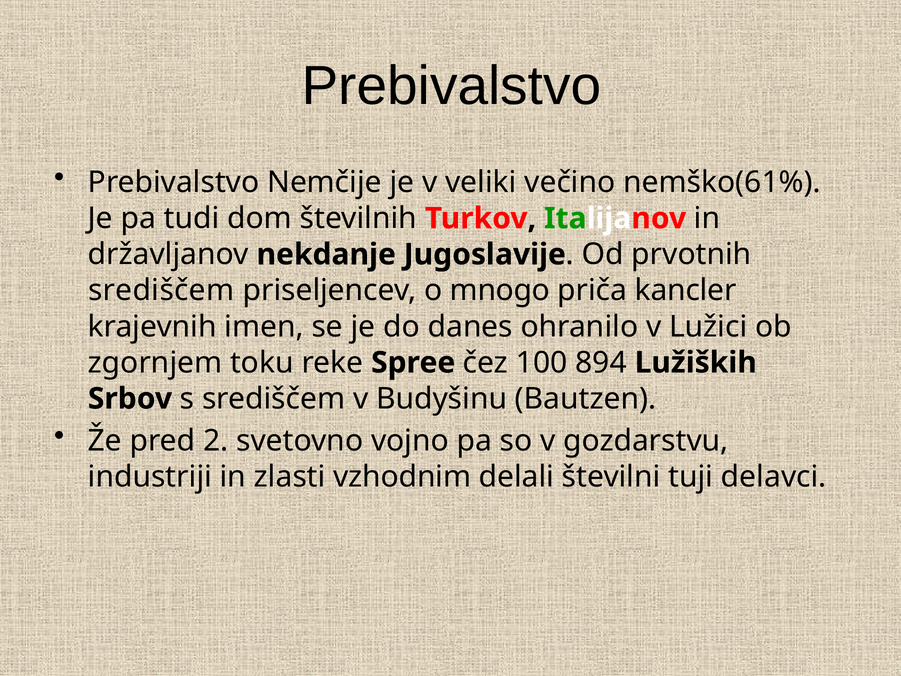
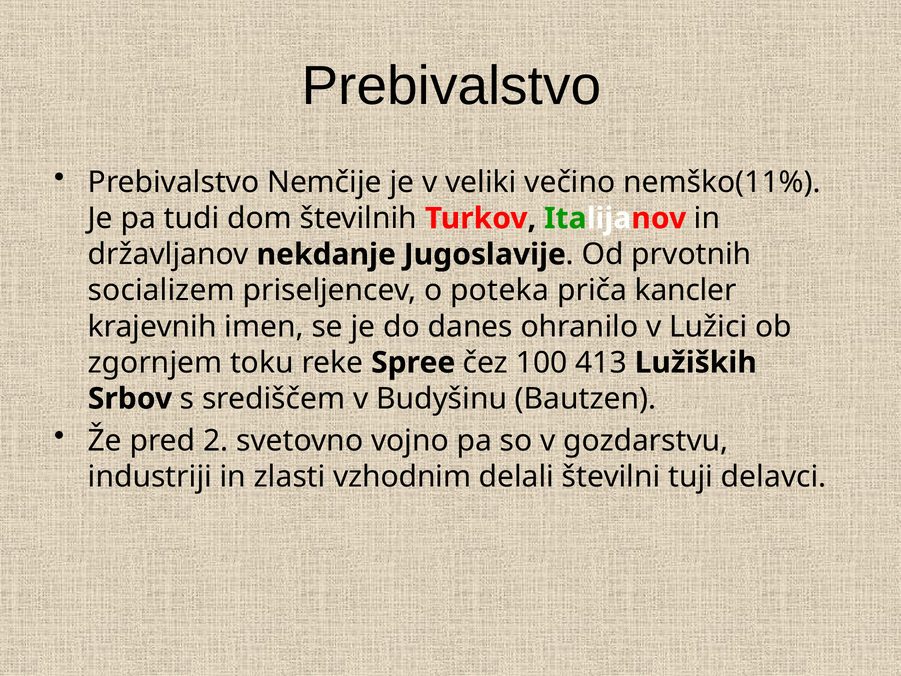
nemško(61%: nemško(61% -> nemško(11%
središčem at (161, 290): središčem -> socializem
mnogo: mnogo -> poteka
894: 894 -> 413
